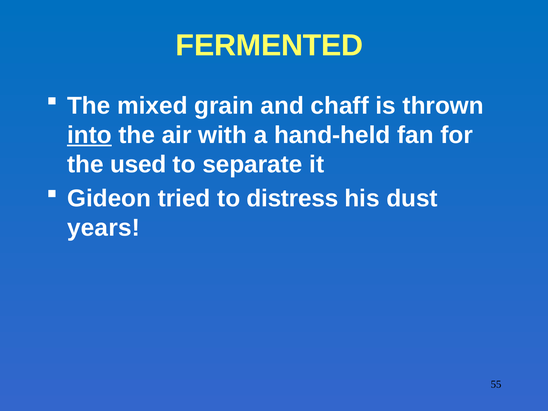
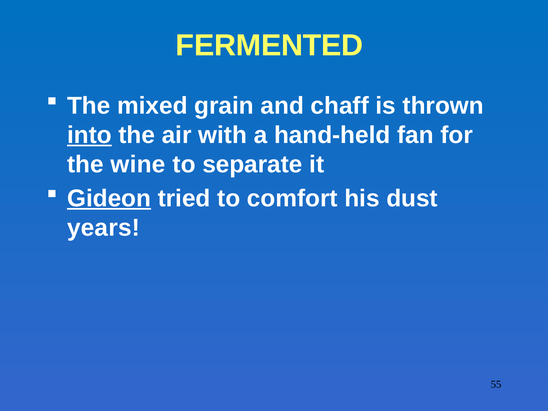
used: used -> wine
Gideon underline: none -> present
distress: distress -> comfort
